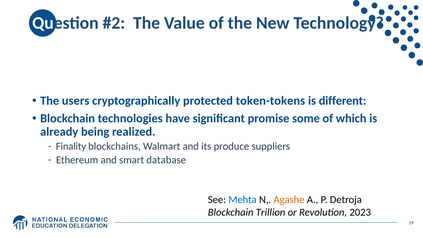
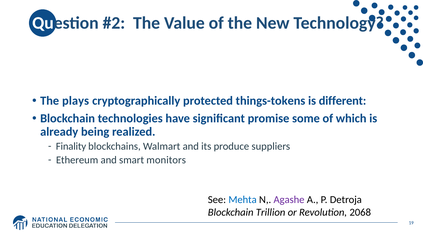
users: users -> plays
token-tokens: token-tokens -> things-tokens
database: database -> monitors
Agashe colour: orange -> purple
2023: 2023 -> 2068
